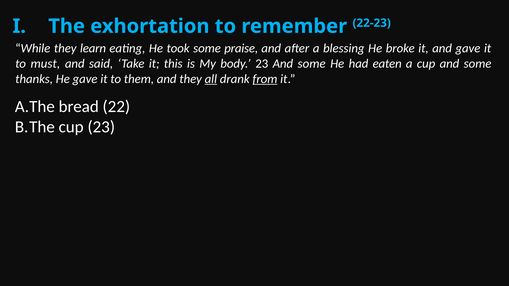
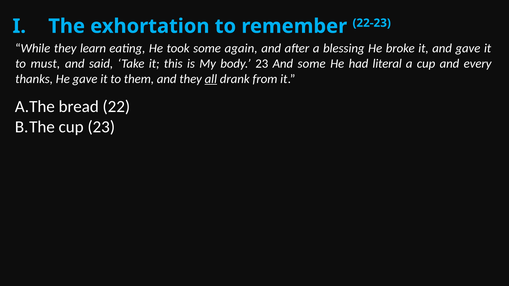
praise: praise -> again
eaten: eaten -> literal
cup and some: some -> every
from underline: present -> none
